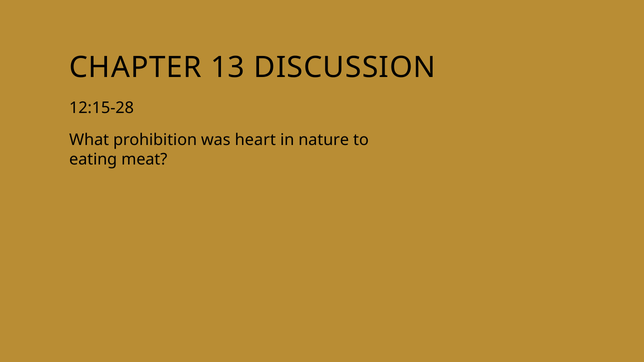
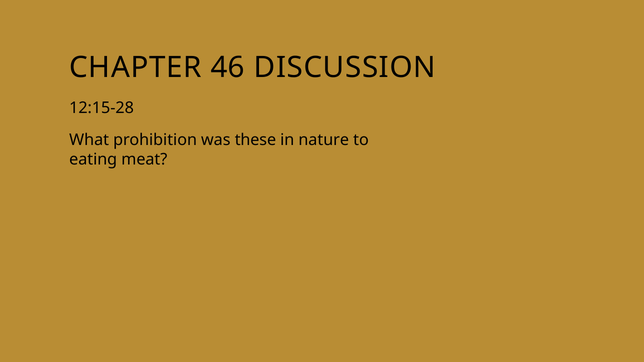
13: 13 -> 46
heart: heart -> these
